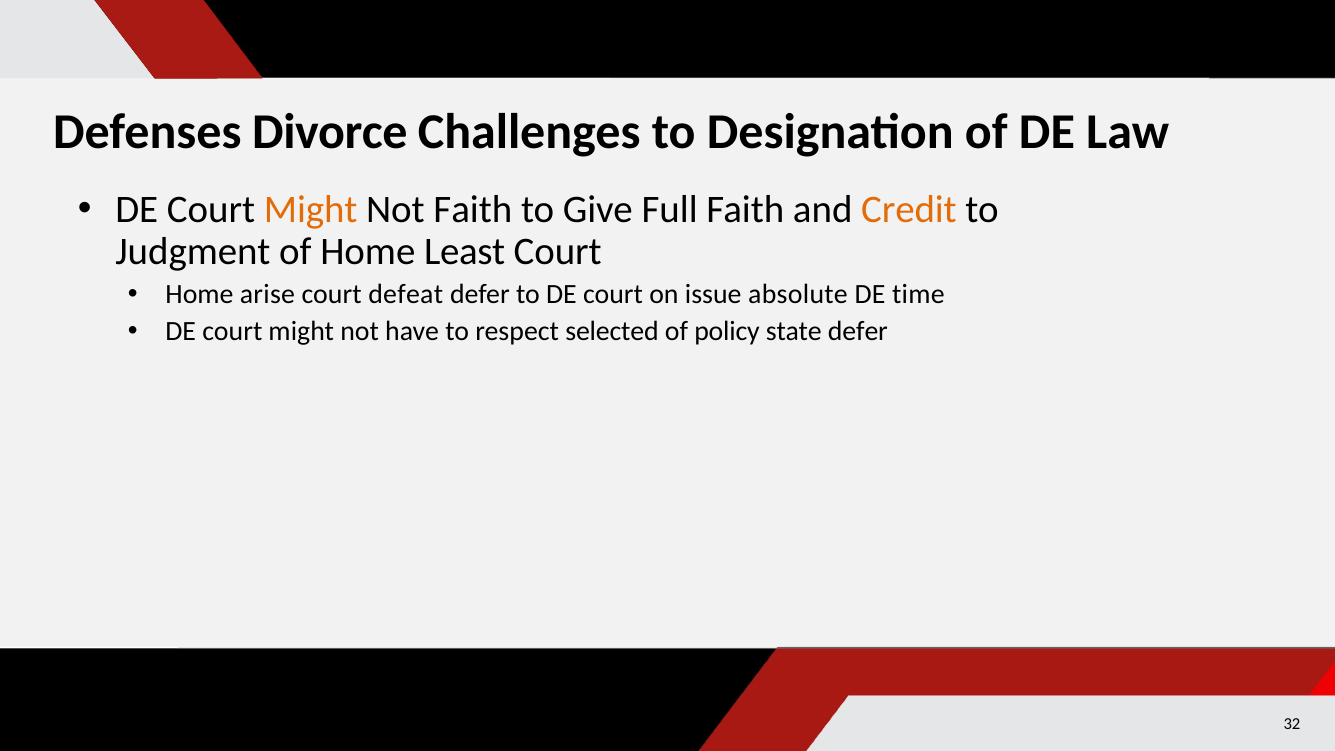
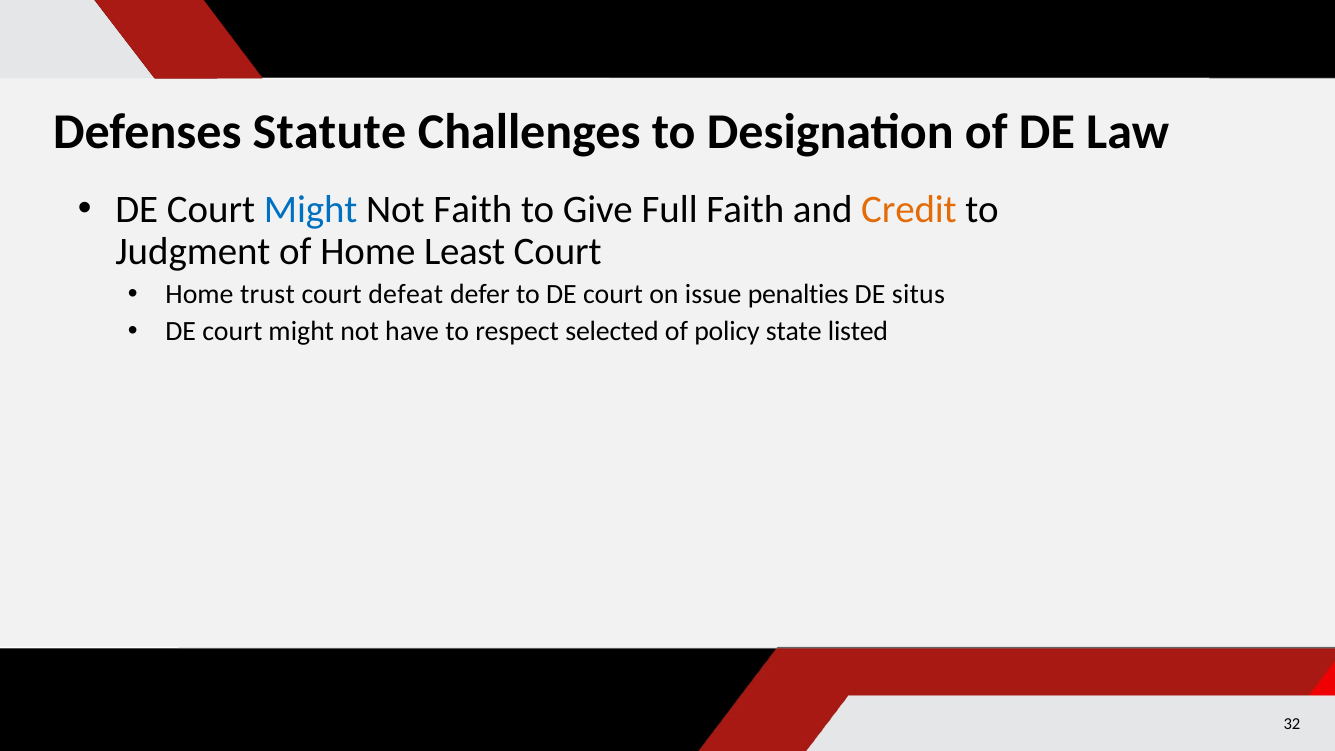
Divorce: Divorce -> Statute
Might at (311, 210) colour: orange -> blue
arise: arise -> trust
absolute: absolute -> penalties
time: time -> situs
state defer: defer -> listed
